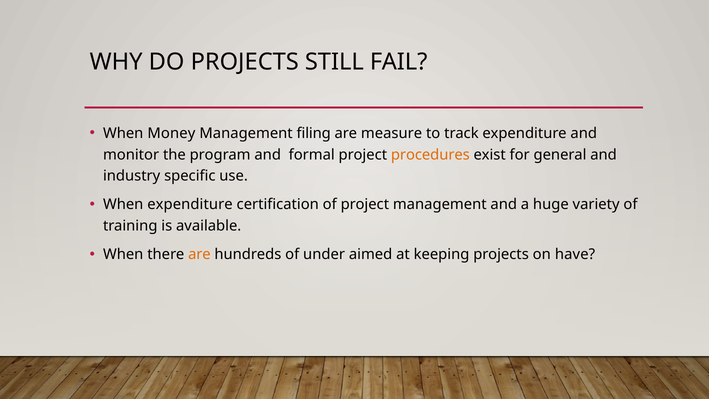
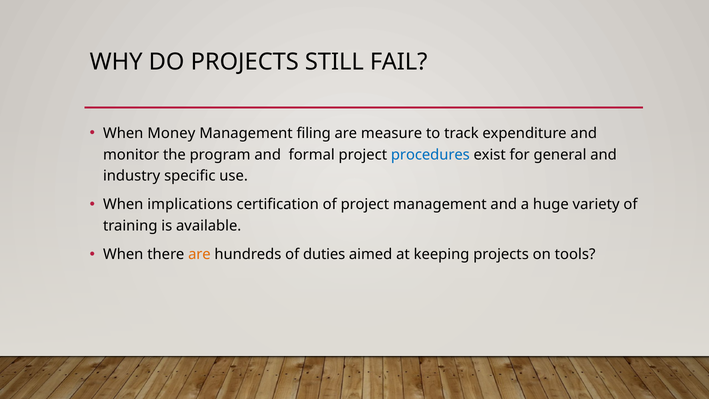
procedures colour: orange -> blue
When expenditure: expenditure -> implications
under: under -> duties
have: have -> tools
